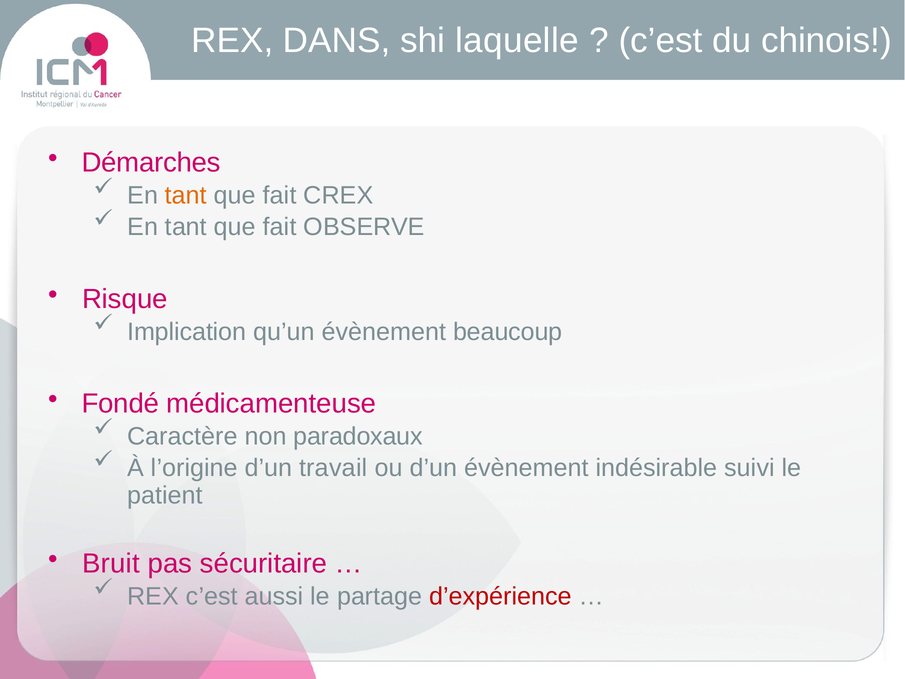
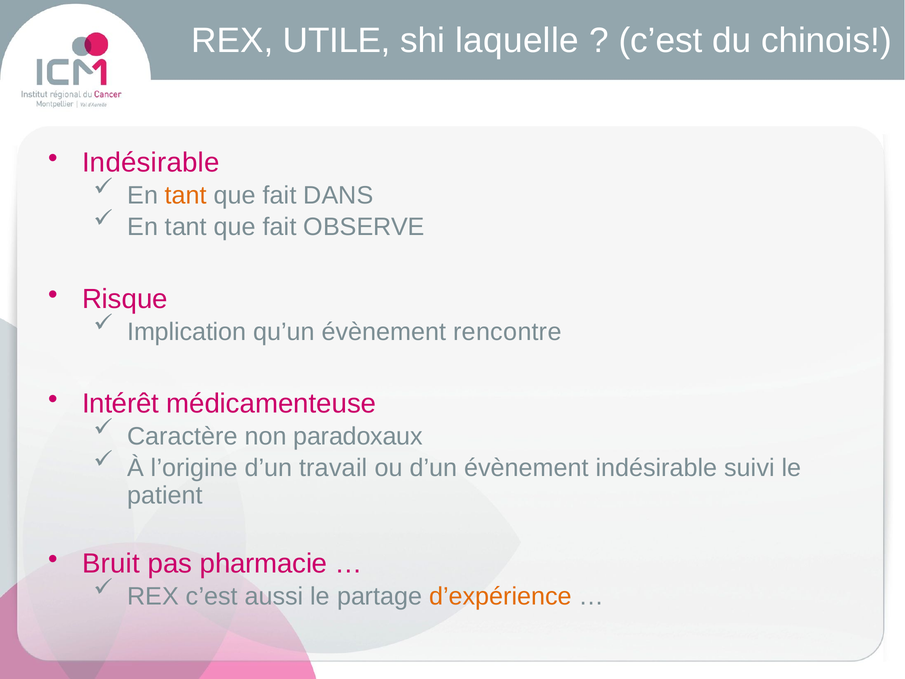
DANS: DANS -> UTILE
Démarches at (151, 163): Démarches -> Indésirable
CREX: CREX -> DANS
beaucoup: beaucoup -> rencontre
Fondé: Fondé -> Intérêt
sécuritaire: sécuritaire -> pharmacie
d’expérience colour: red -> orange
